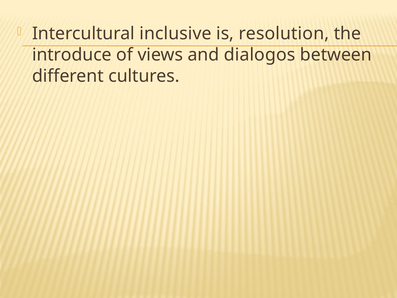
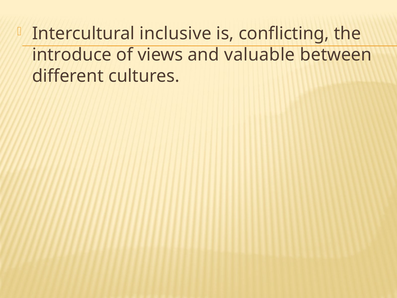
resolution: resolution -> conflicting
dialogos: dialogos -> valuable
